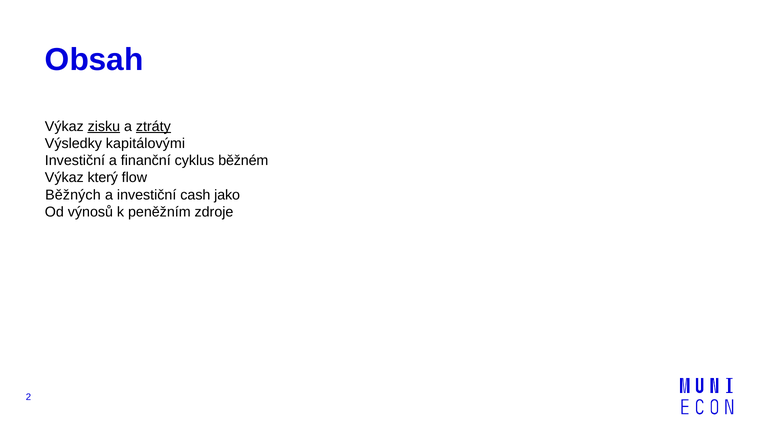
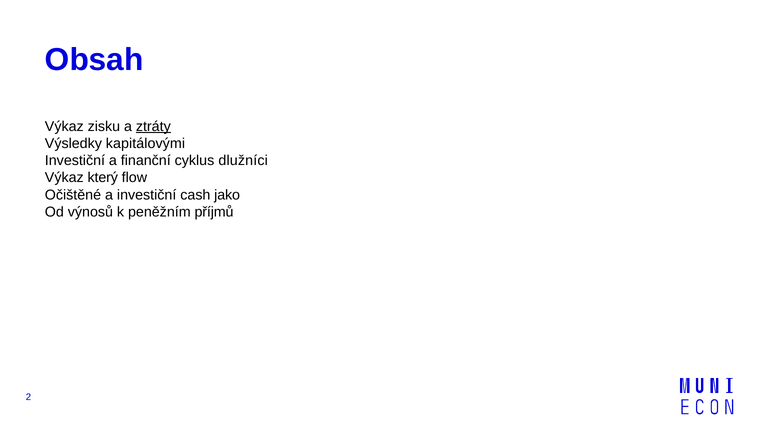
zisku underline: present -> none
běžném: běžném -> dlužníci
Běžných: Běžných -> Očištěné
zdroje: zdroje -> příjmů
